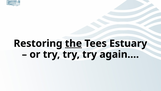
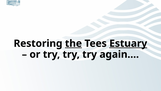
Estuary underline: none -> present
